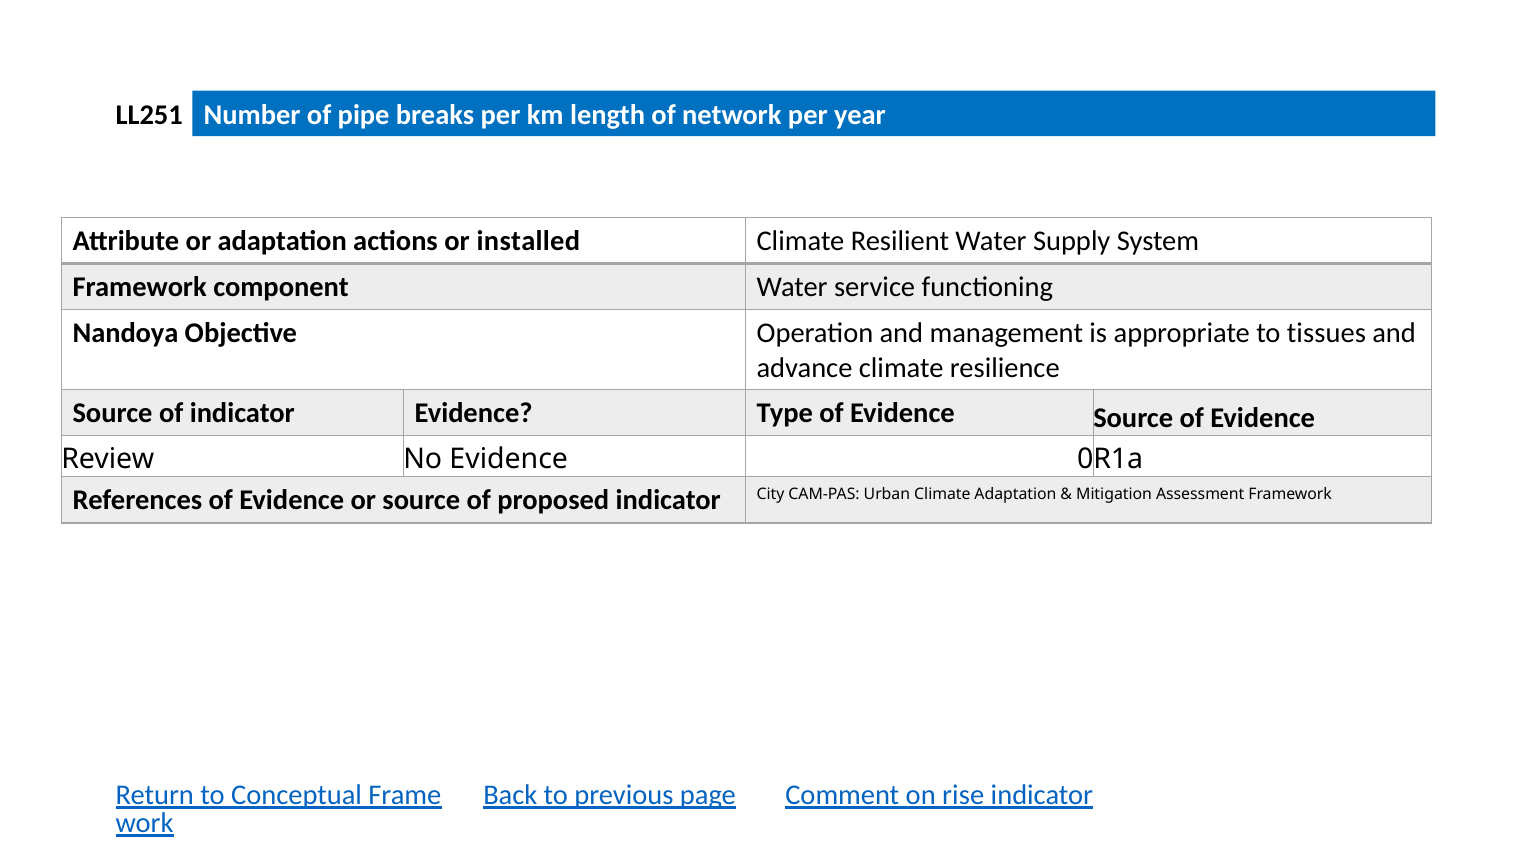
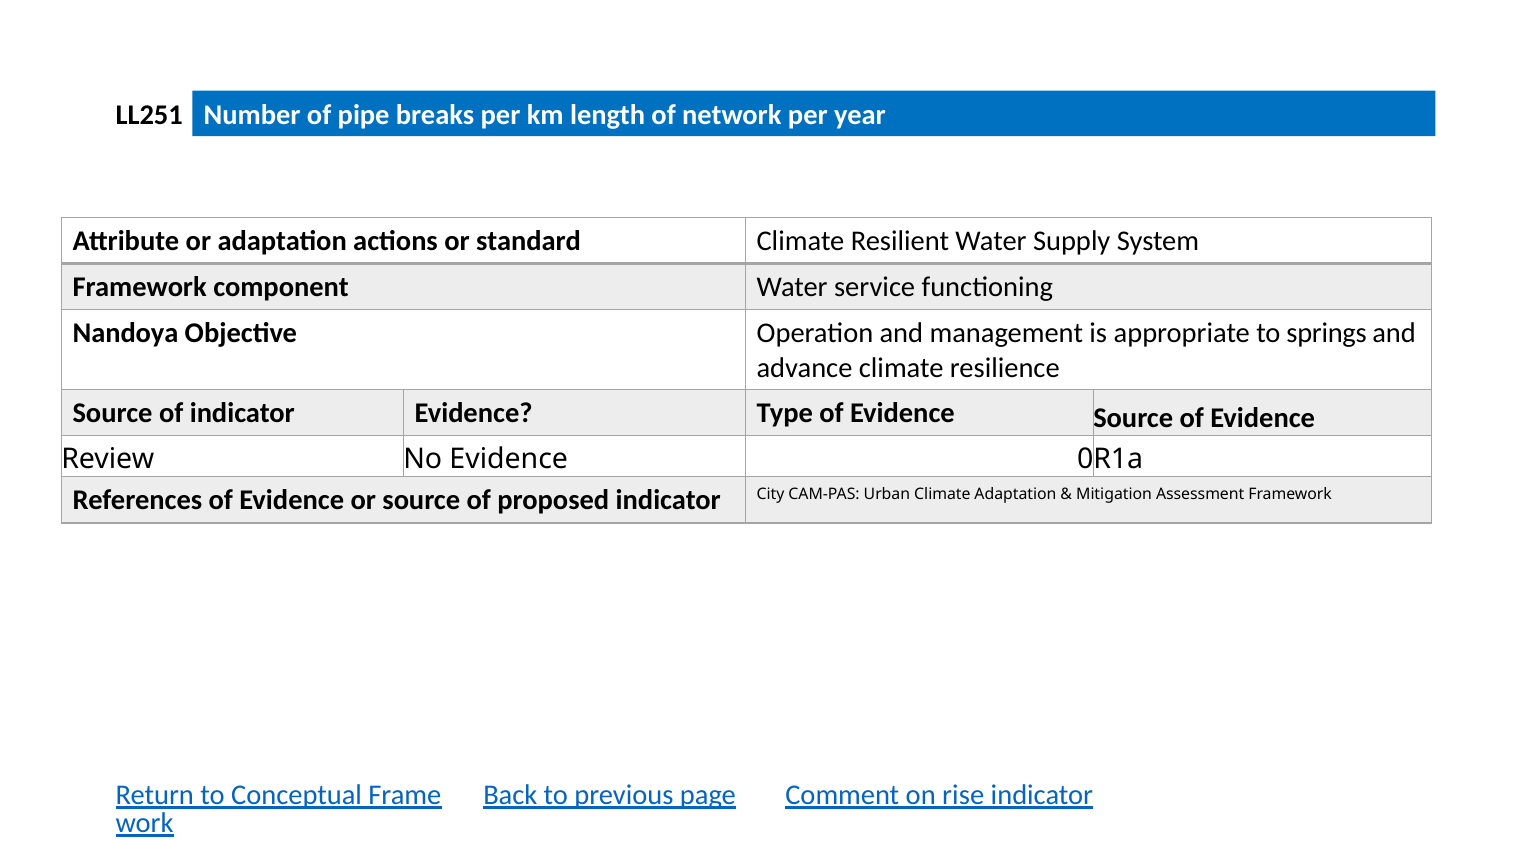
installed: installed -> standard
tissues: tissues -> springs
